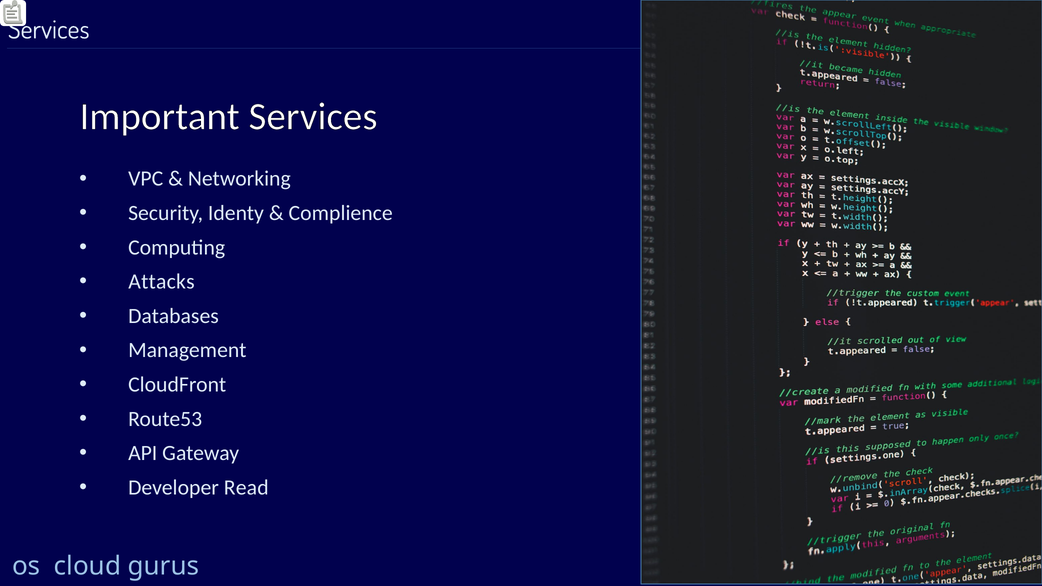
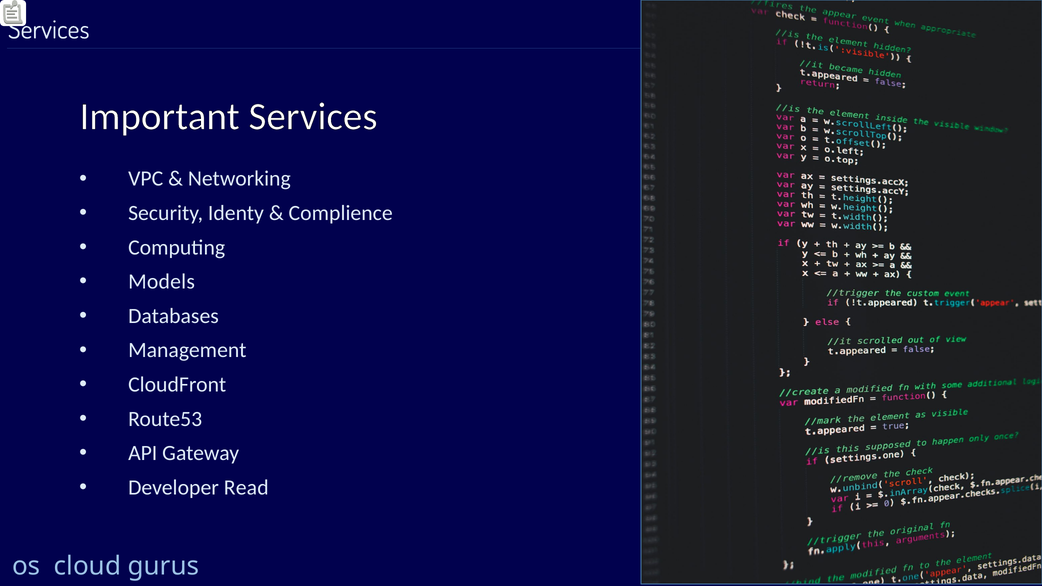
Attacks: Attacks -> Models
